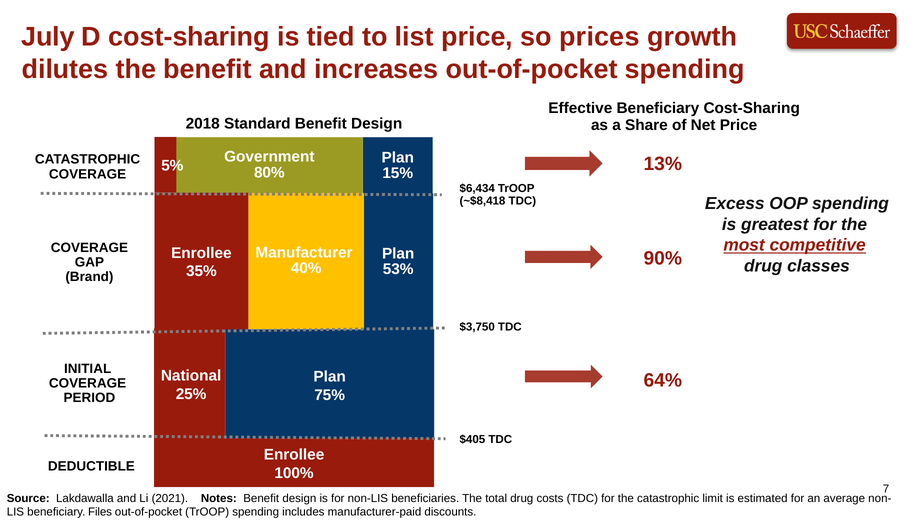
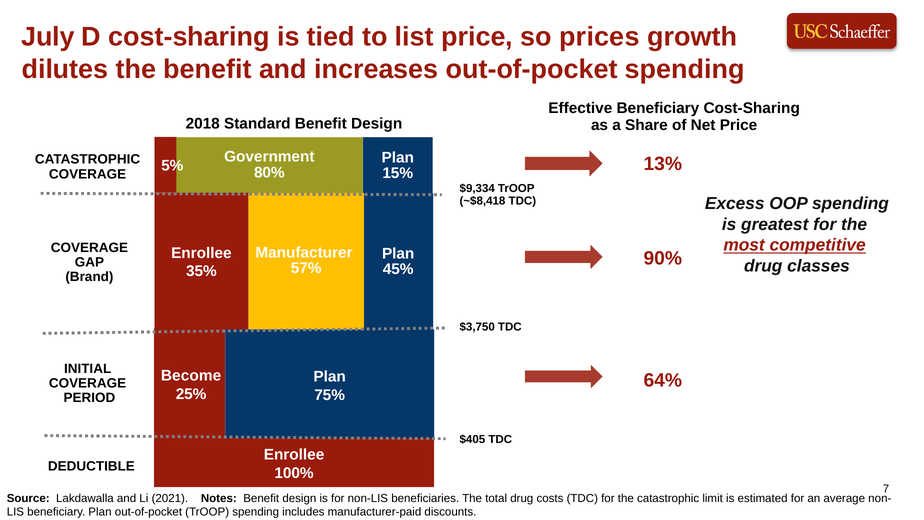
$6,434: $6,434 -> $9,334
40%: 40% -> 57%
53%: 53% -> 45%
National: National -> Become
beneficiary Files: Files -> Plan
